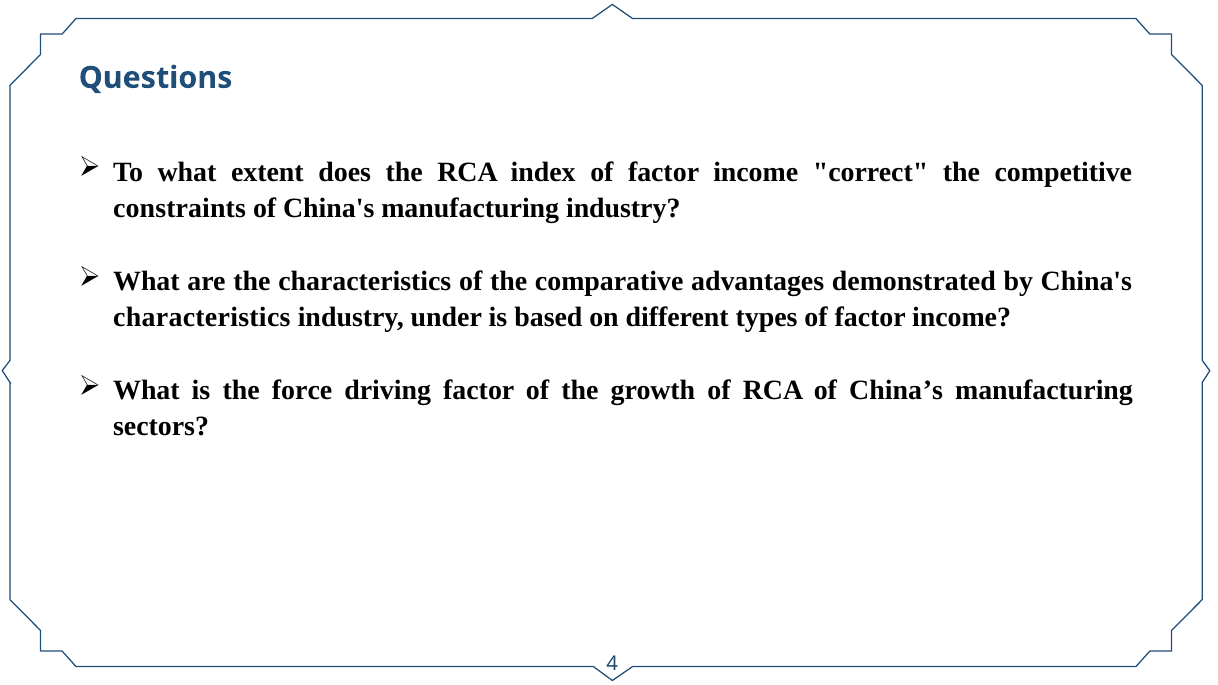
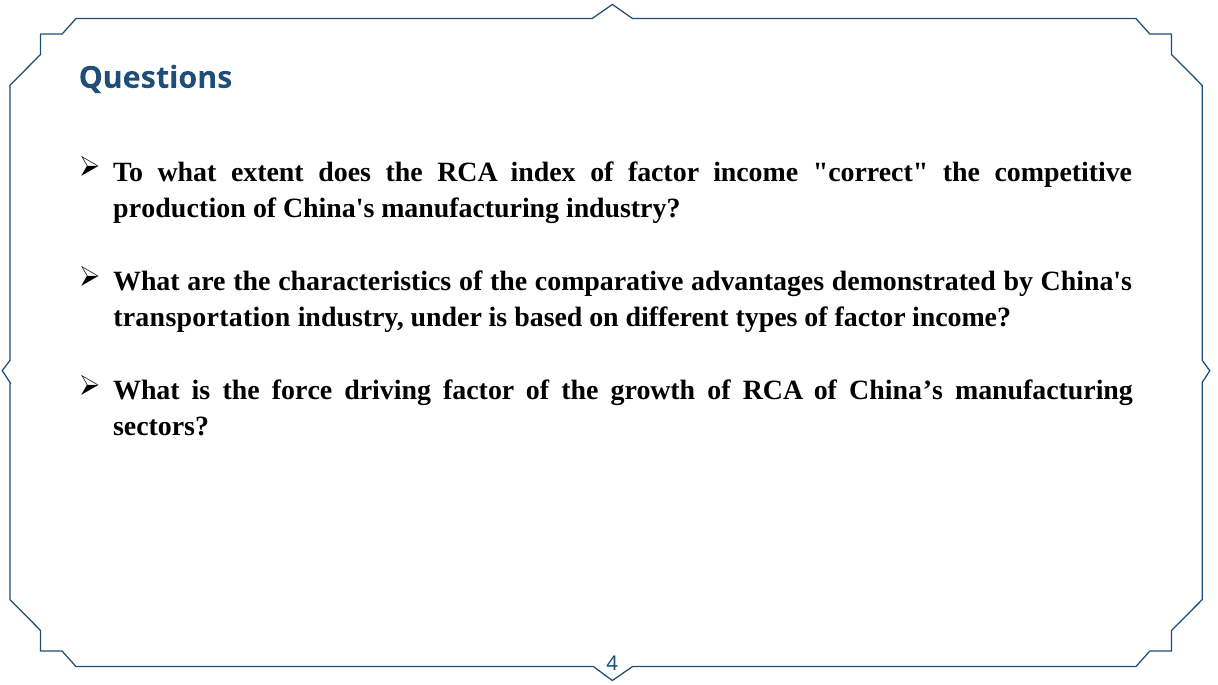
constraints: constraints -> production
characteristics at (202, 317): characteristics -> transportation
